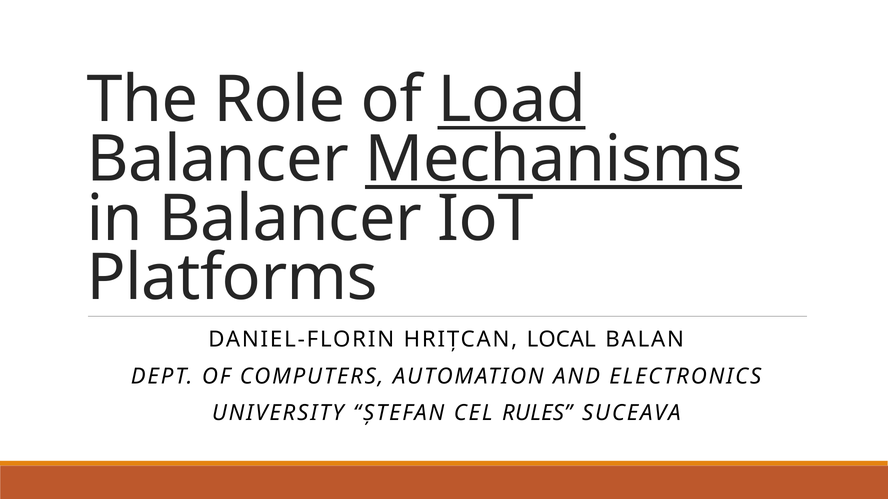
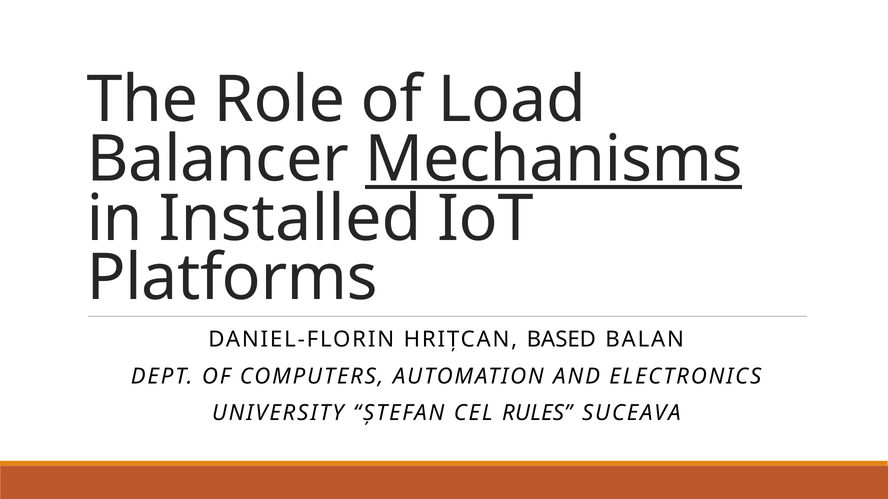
Load underline: present -> none
in Balancer: Balancer -> Installed
LOCAL: LOCAL -> BASED
